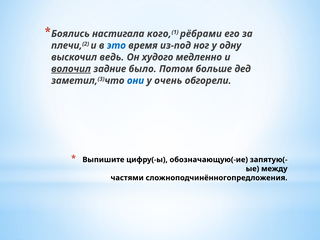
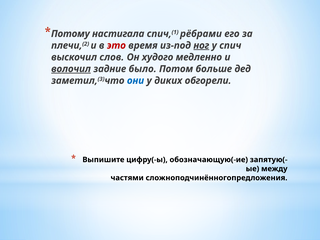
Боялись: Боялись -> Потому
настигала кого: кого -> спич
это colour: blue -> red
ног underline: none -> present
у одну: одну -> спич
ведь: ведь -> слов
очень: очень -> диких
